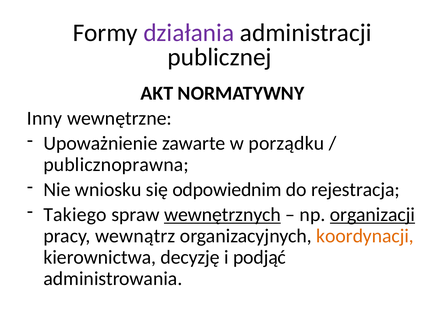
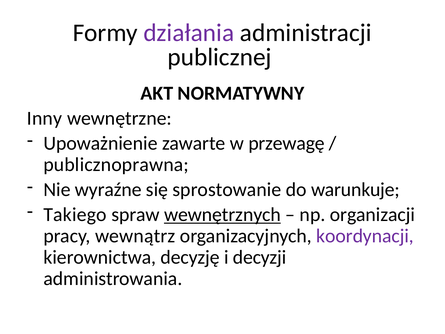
porządku: porządku -> przewagę
wniosku: wniosku -> wyraźne
odpowiednim: odpowiednim -> sprostowanie
rejestracja: rejestracja -> warunkuje
organizacji underline: present -> none
koordynacji colour: orange -> purple
podjąć: podjąć -> decyzji
